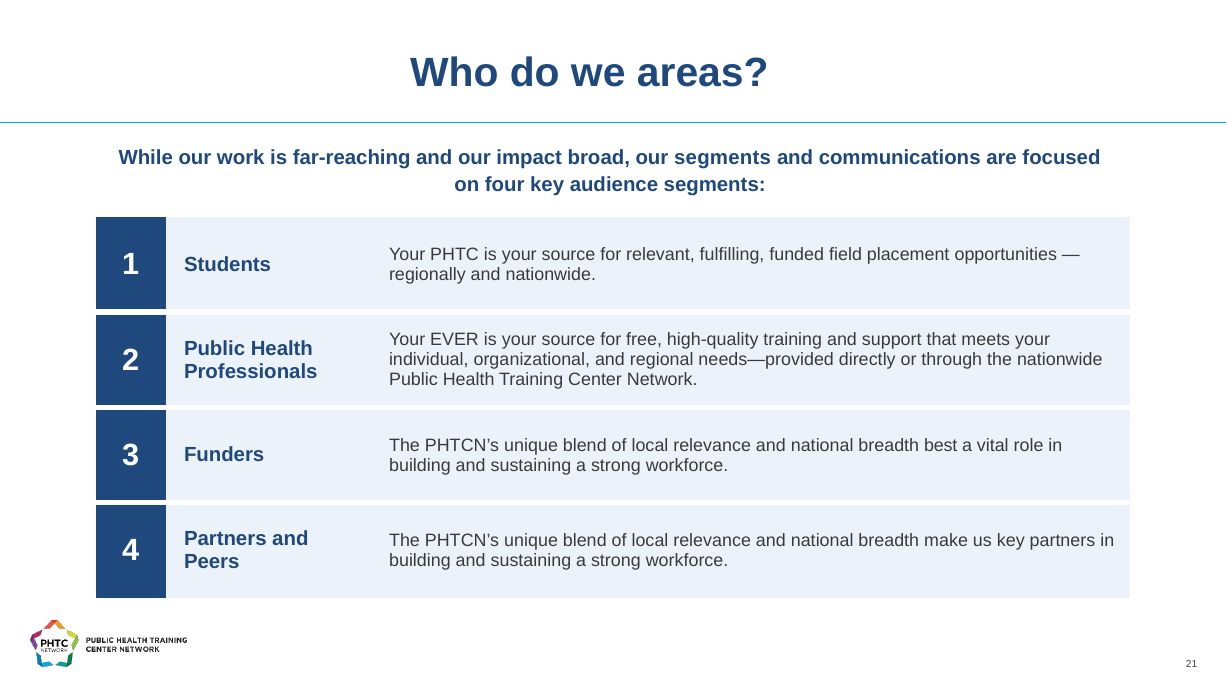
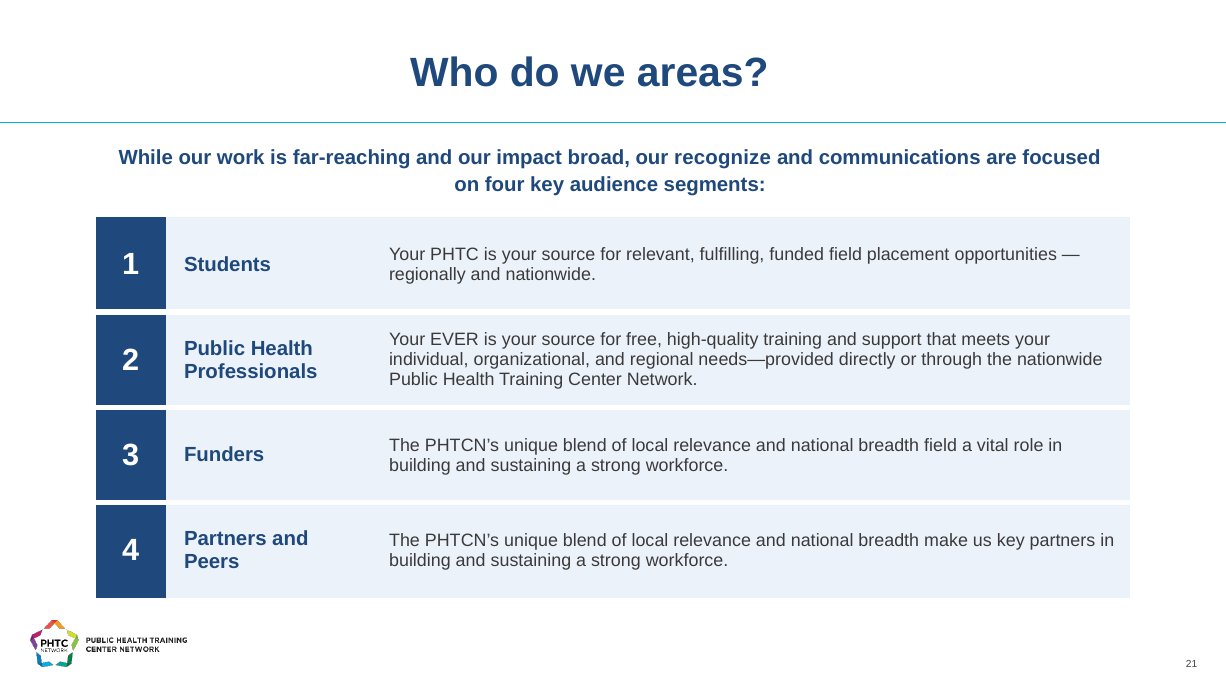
our segments: segments -> recognize
breadth best: best -> field
